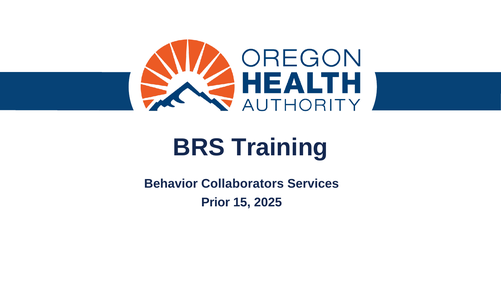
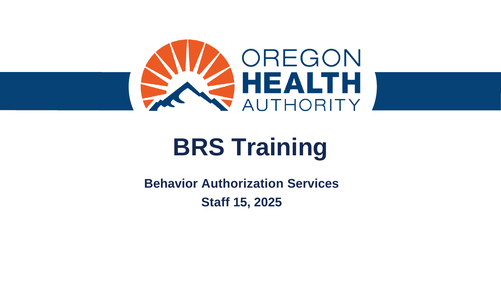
Collaborators: Collaborators -> Authorization
Prior: Prior -> Staff
